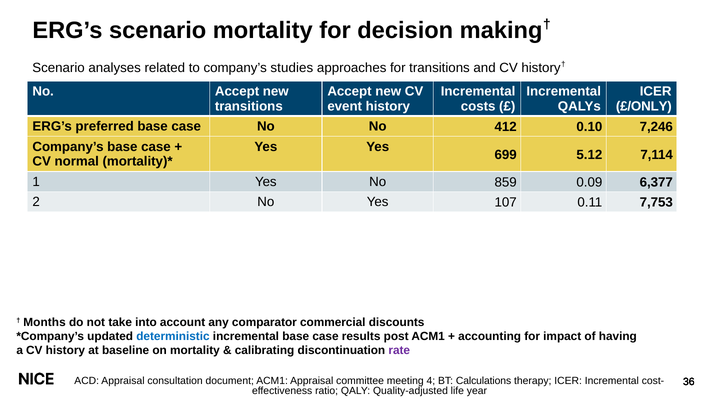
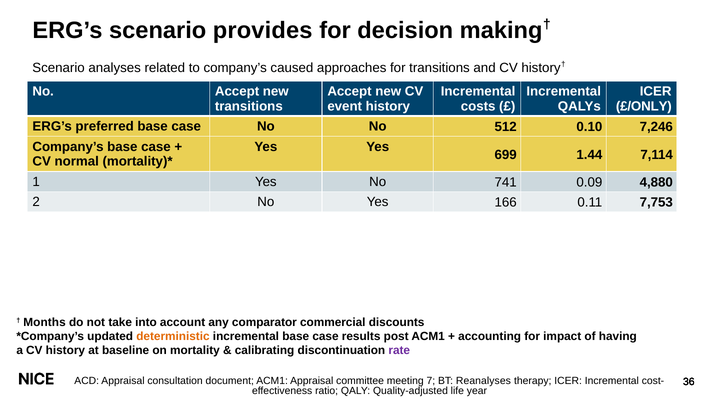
scenario mortality: mortality -> provides
studies: studies -> caused
412: 412 -> 512
5.12: 5.12 -> 1.44
859: 859 -> 741
6,377: 6,377 -> 4,880
107: 107 -> 166
deterministic colour: blue -> orange
4: 4 -> 7
Calculations: Calculations -> Reanalyses
